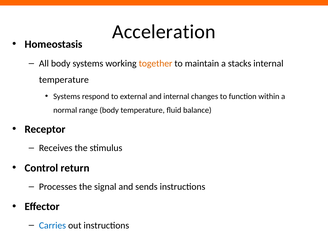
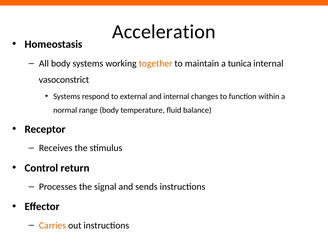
stacks: stacks -> tunica
temperature at (64, 80): temperature -> vasoconstrict
Carries colour: blue -> orange
